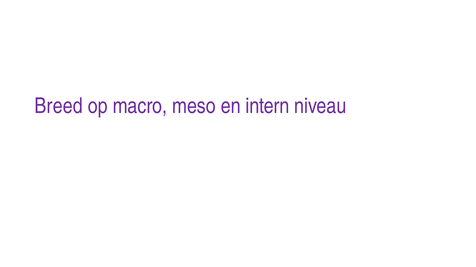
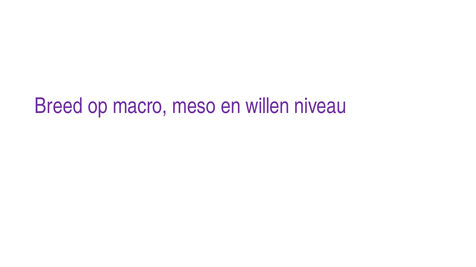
intern: intern -> willen
